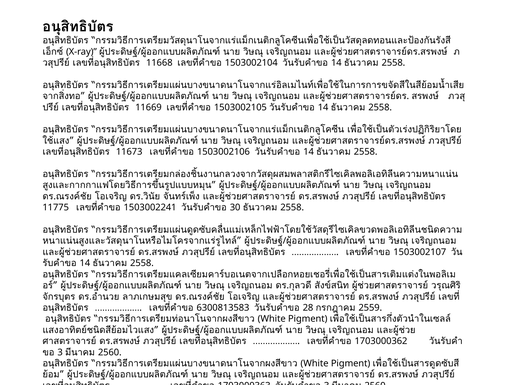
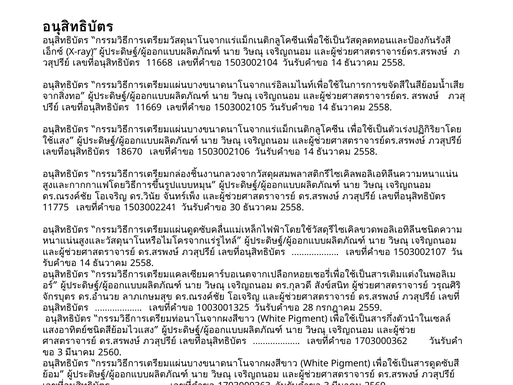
11673: 11673 -> 18670
6300813583: 6300813583 -> 1003001325
